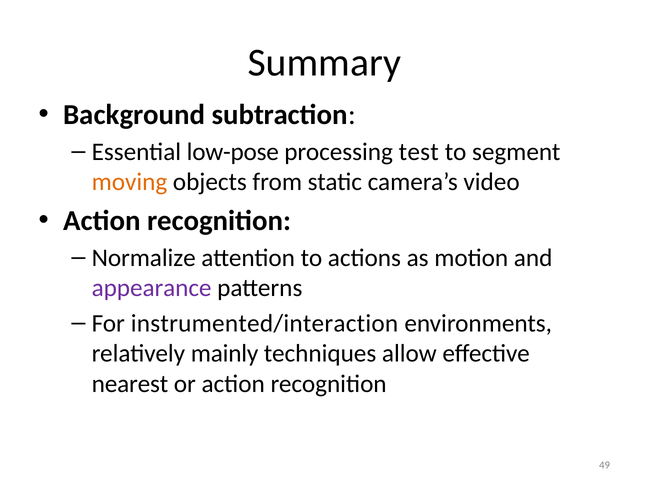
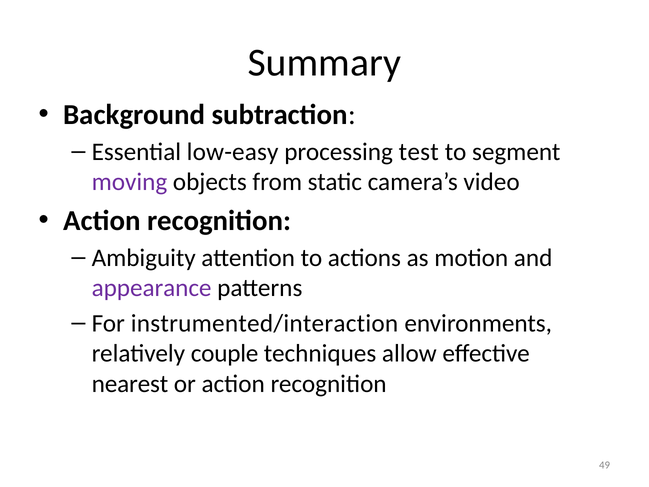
low-pose: low-pose -> low-easy
moving colour: orange -> purple
Normalize: Normalize -> Ambiguity
mainly: mainly -> couple
